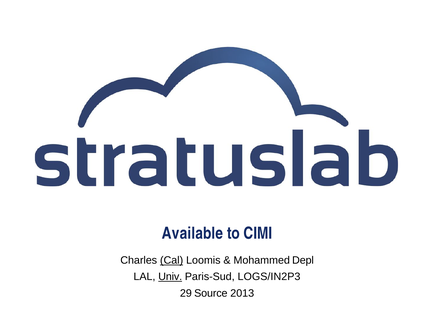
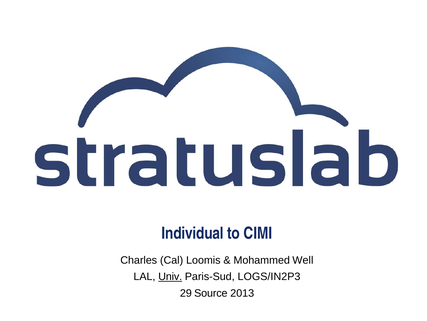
Available: Available -> Individual
Cal underline: present -> none
Depl: Depl -> Well
